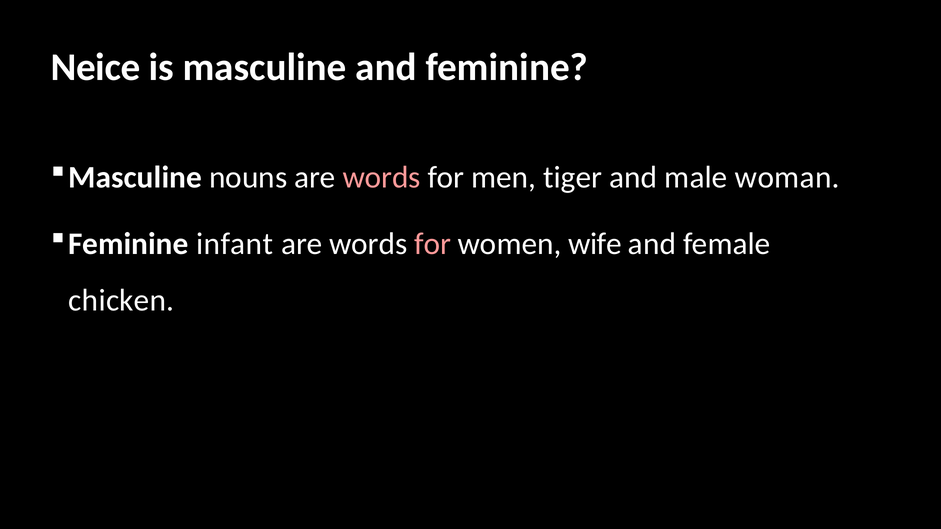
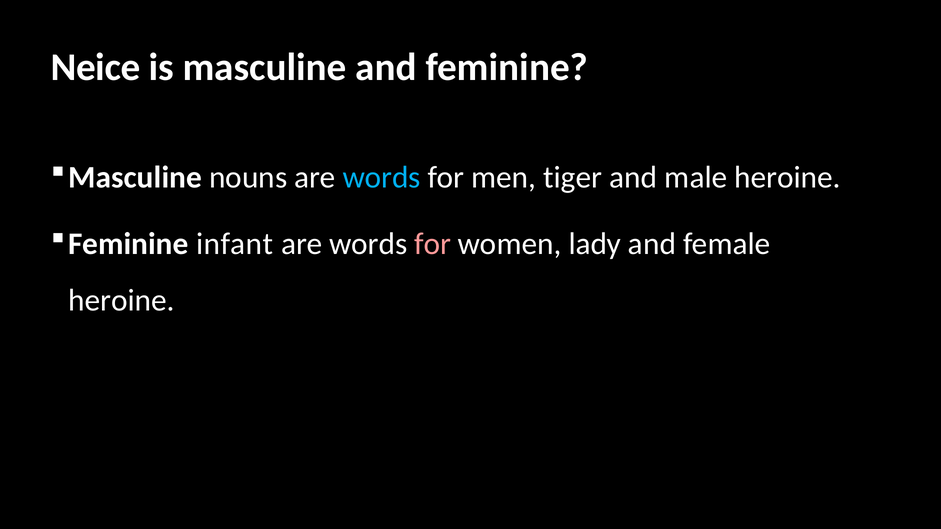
words at (382, 178) colour: pink -> light blue
male woman: woman -> heroine
wife: wife -> lady
chicken at (121, 300): chicken -> heroine
